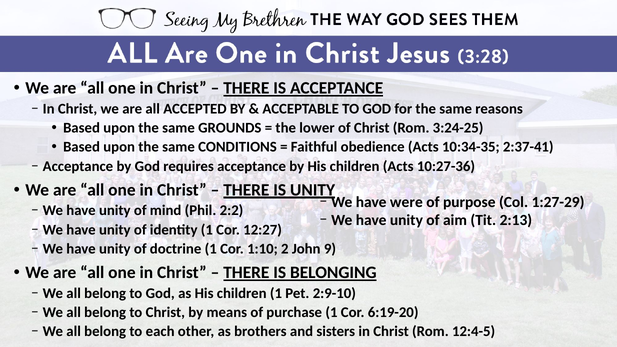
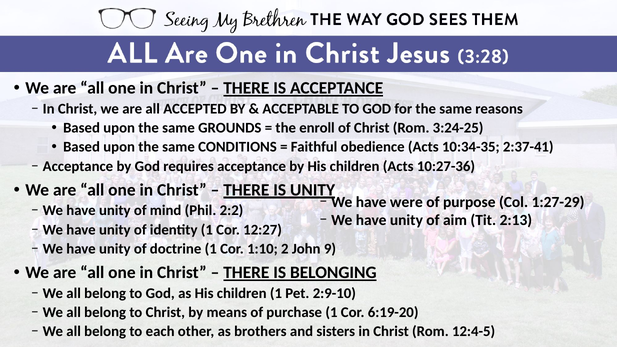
lower: lower -> enroll
